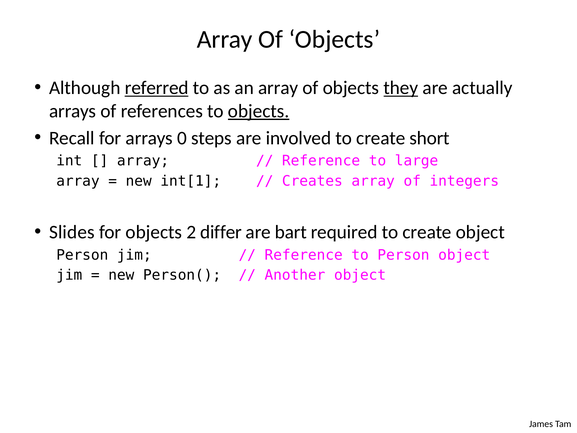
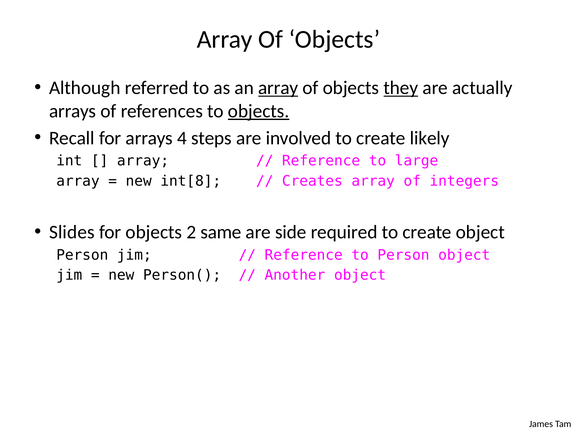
referred underline: present -> none
array at (278, 88) underline: none -> present
0: 0 -> 4
short: short -> likely
int[1: int[1 -> int[8
differ: differ -> same
bart: bart -> side
